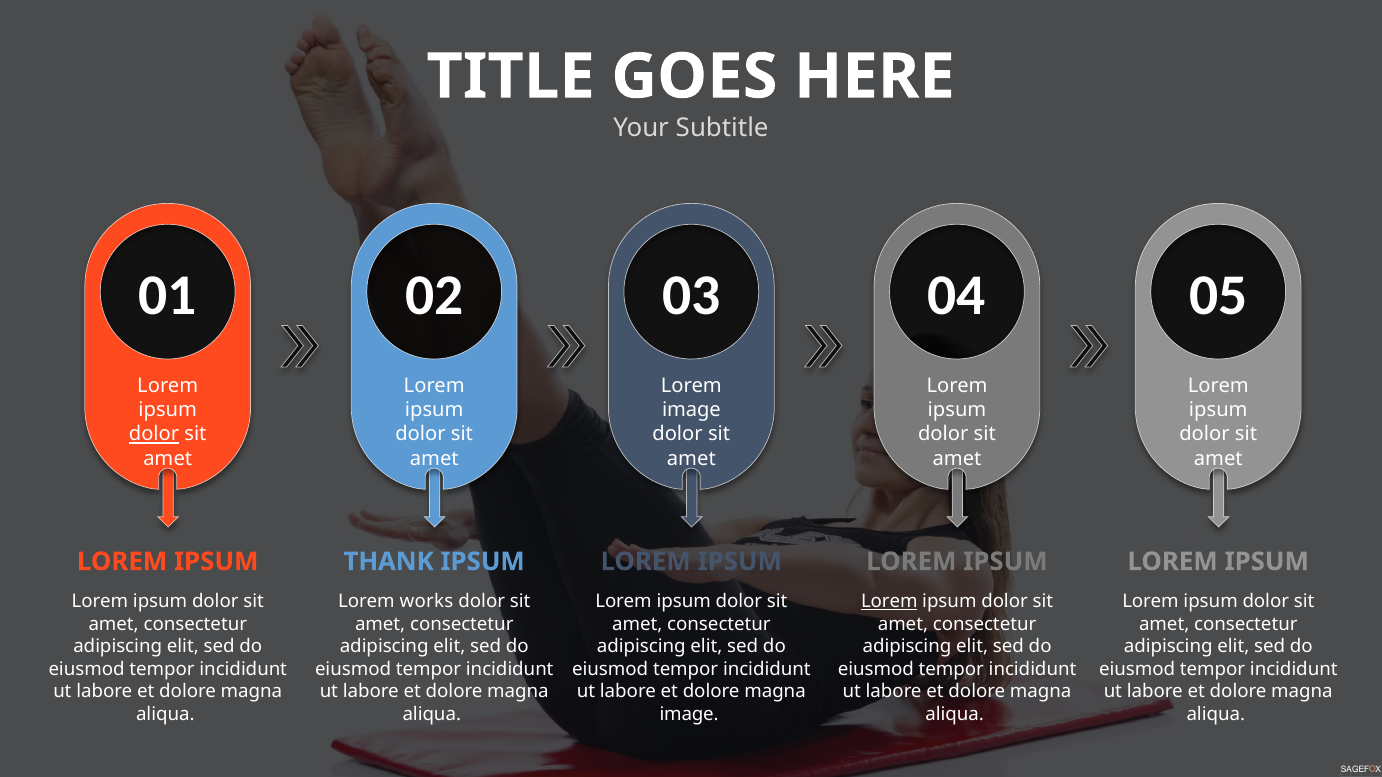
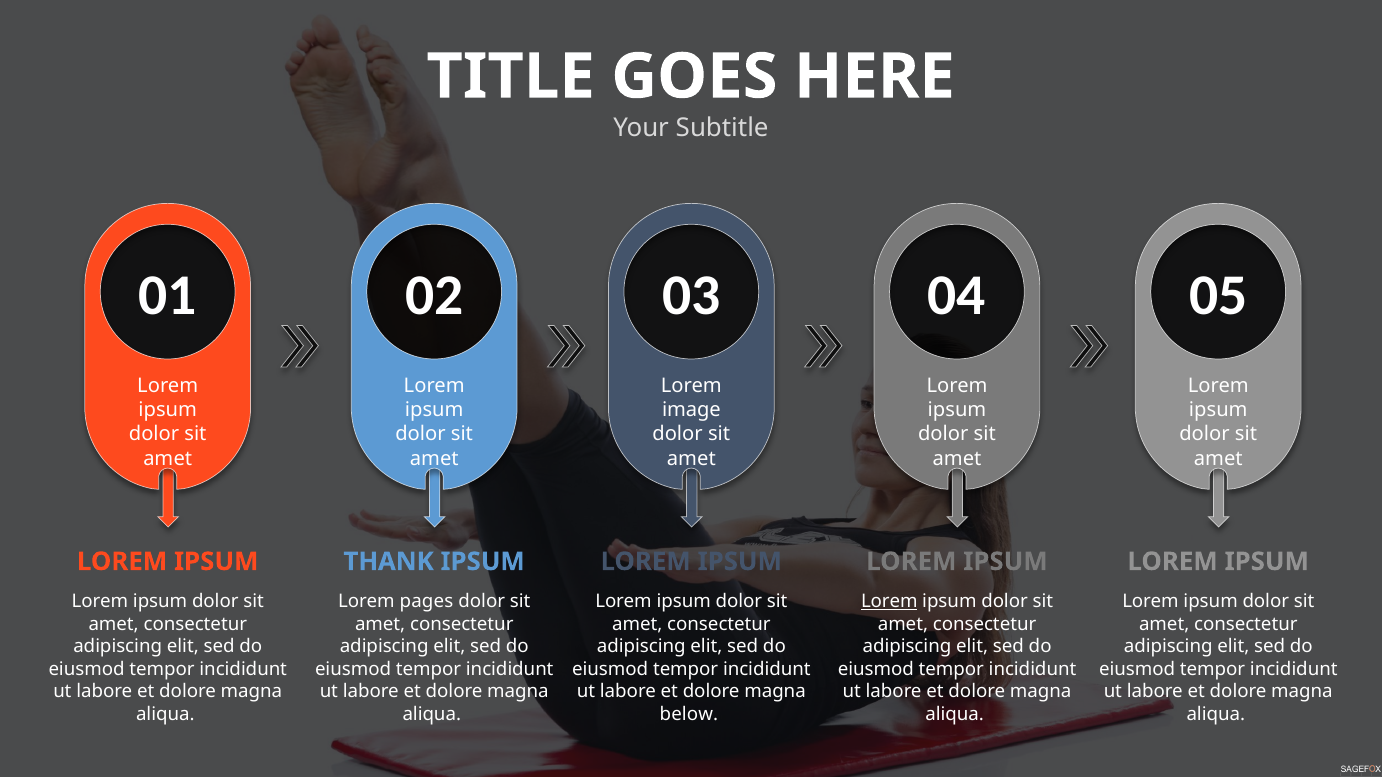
dolor at (154, 435) underline: present -> none
works: works -> pages
image at (689, 714): image -> below
